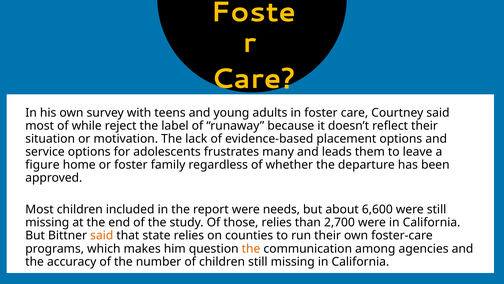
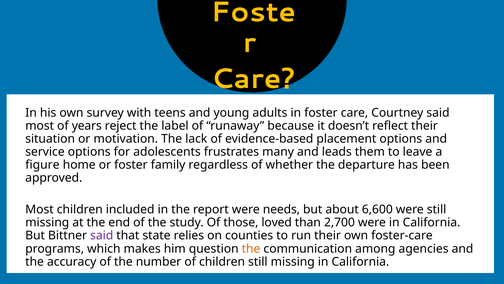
while: while -> years
those relies: relies -> loved
said at (102, 235) colour: orange -> purple
